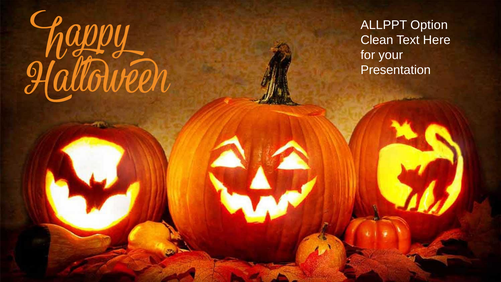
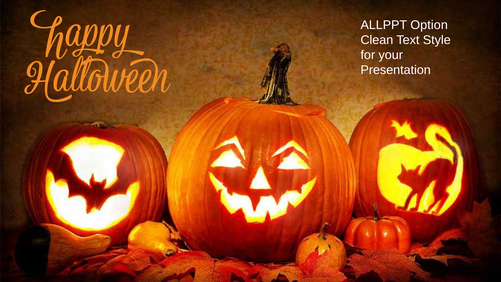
Here: Here -> Style
